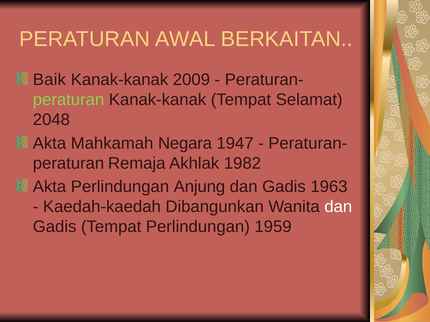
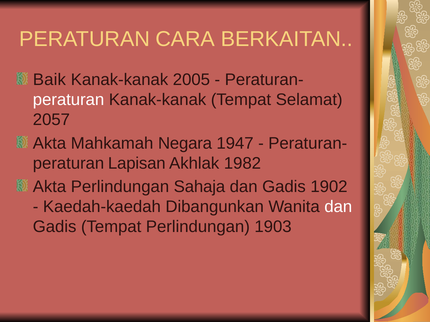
AWAL: AWAL -> CARA
2009: 2009 -> 2005
peraturan at (69, 100) colour: light green -> white
2048: 2048 -> 2057
Remaja: Remaja -> Lapisan
Anjung: Anjung -> Sahaja
1963: 1963 -> 1902
1959: 1959 -> 1903
